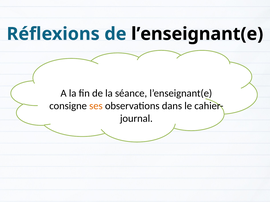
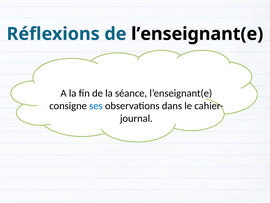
ses colour: orange -> blue
